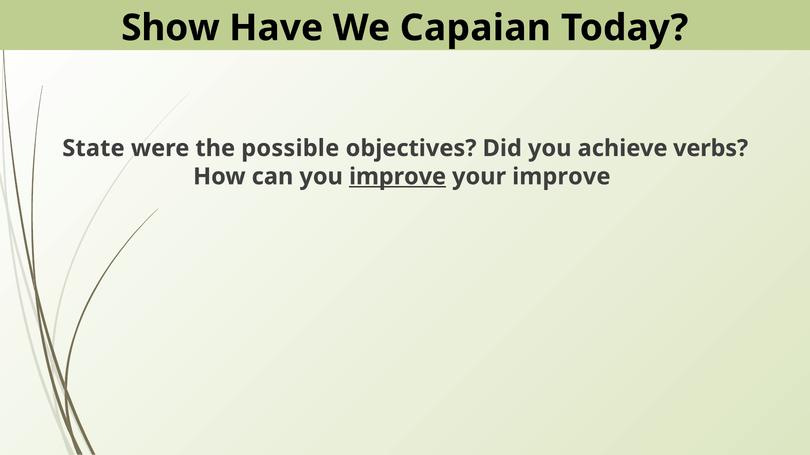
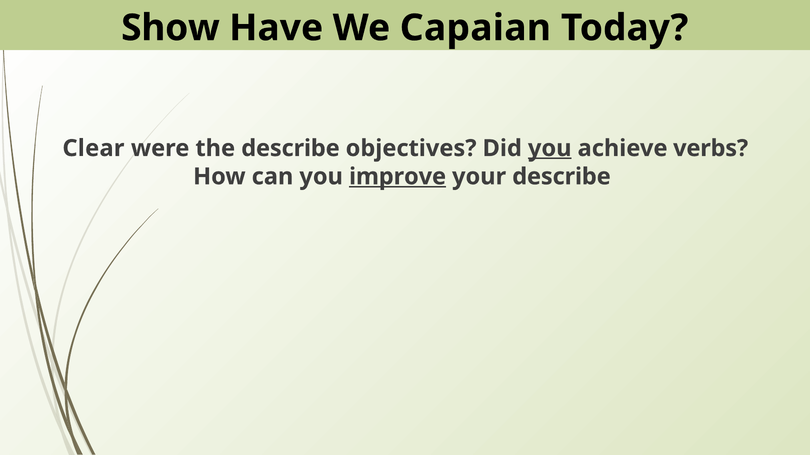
State: State -> Clear
the possible: possible -> describe
you at (550, 148) underline: none -> present
your improve: improve -> describe
